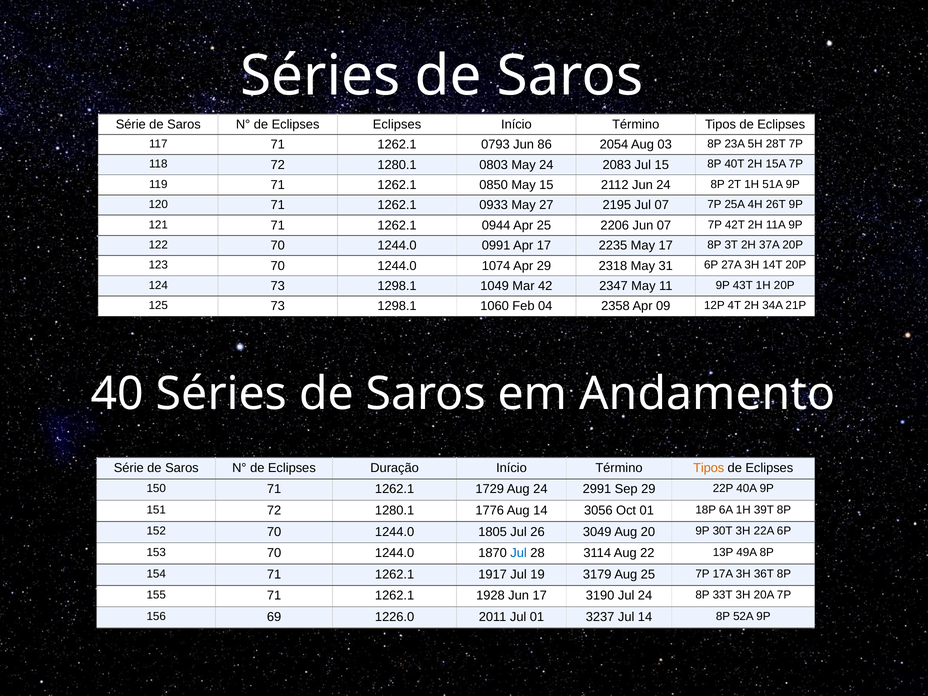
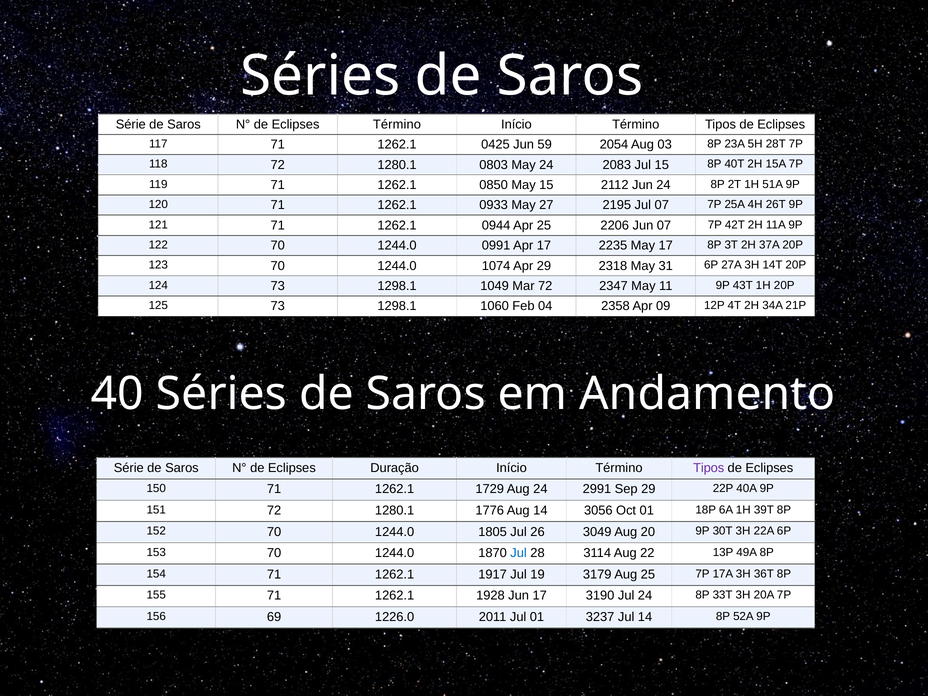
Eclipses Eclipses: Eclipses -> Término
0793: 0793 -> 0425
86: 86 -> 59
Mar 42: 42 -> 72
Tipos at (709, 468) colour: orange -> purple
